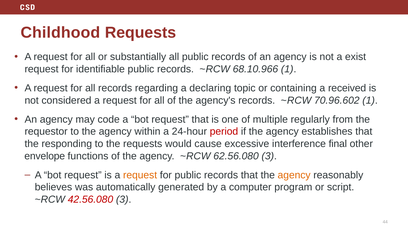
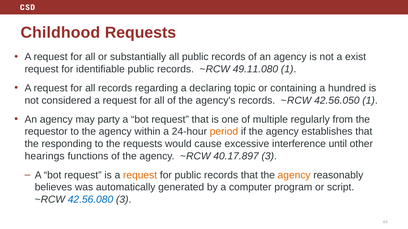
68.10.966: 68.10.966 -> 49.11.080
received: received -> hundred
70.96.602: 70.96.602 -> 42.56.050
code: code -> party
period colour: red -> orange
final: final -> until
envelope: envelope -> hearings
62.56.080: 62.56.080 -> 40.17.897
42.56.080 colour: red -> blue
